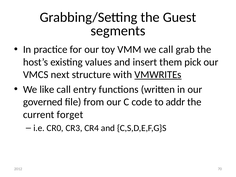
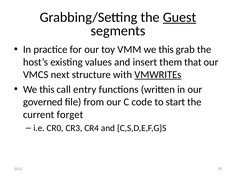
Guest underline: none -> present
VMM we call: call -> this
pick: pick -> that
like at (47, 89): like -> this
addr: addr -> start
